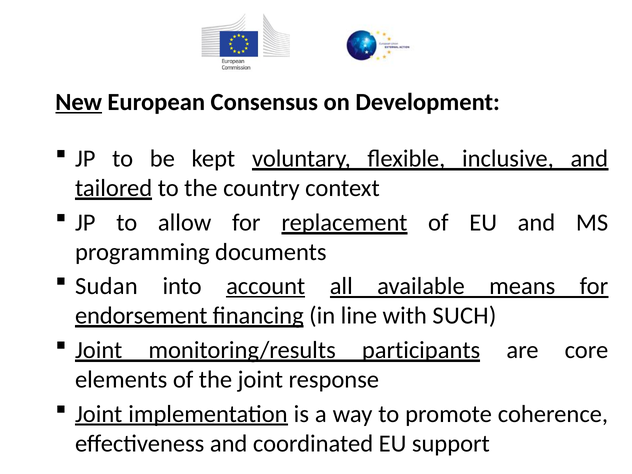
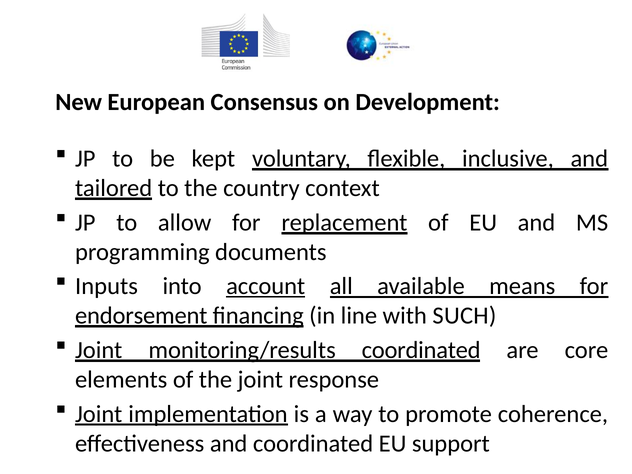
New underline: present -> none
Sudan: Sudan -> Inputs
monitoring/results participants: participants -> coordinated
